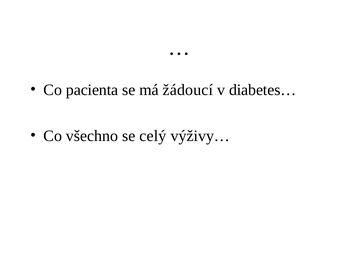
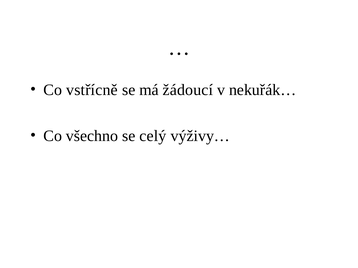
pacienta: pacienta -> vstřícně
diabetes…: diabetes… -> nekuřák…
